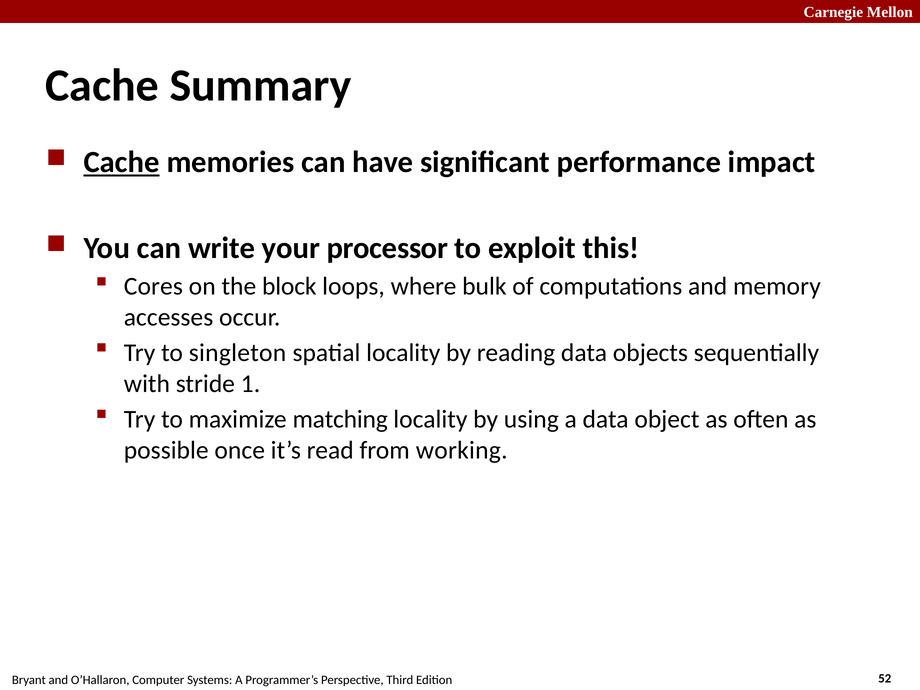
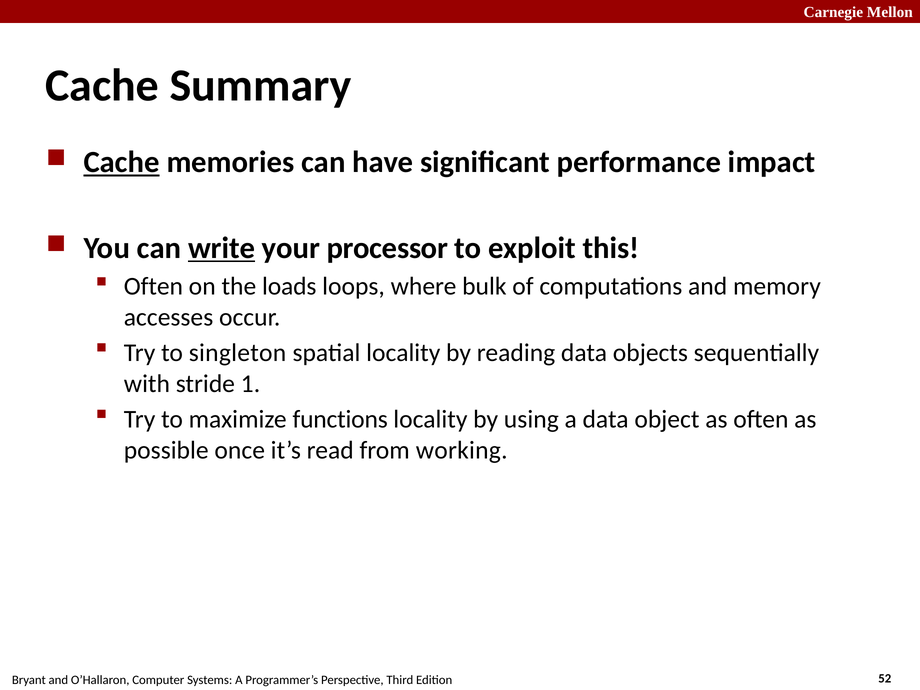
write underline: none -> present
Cores at (153, 287): Cores -> Often
block: block -> loads
matching: matching -> functions
